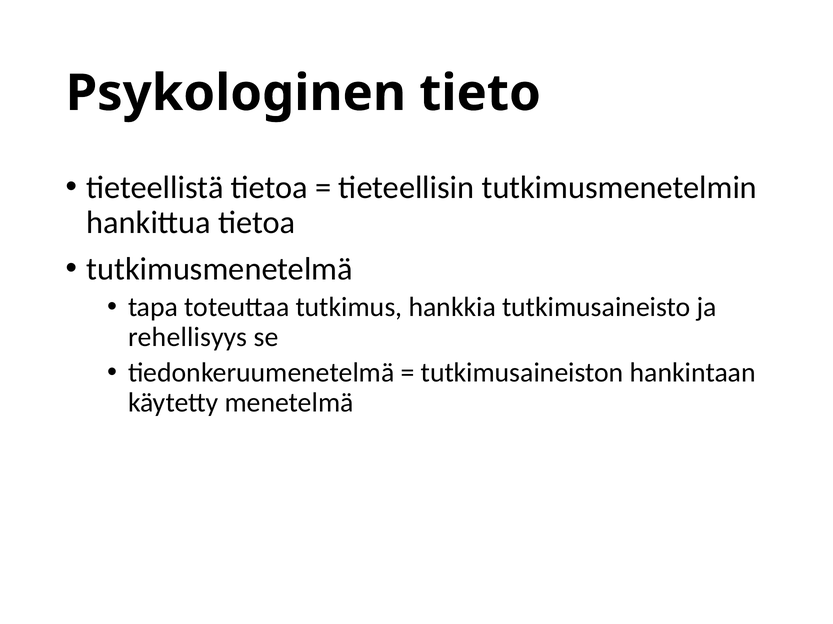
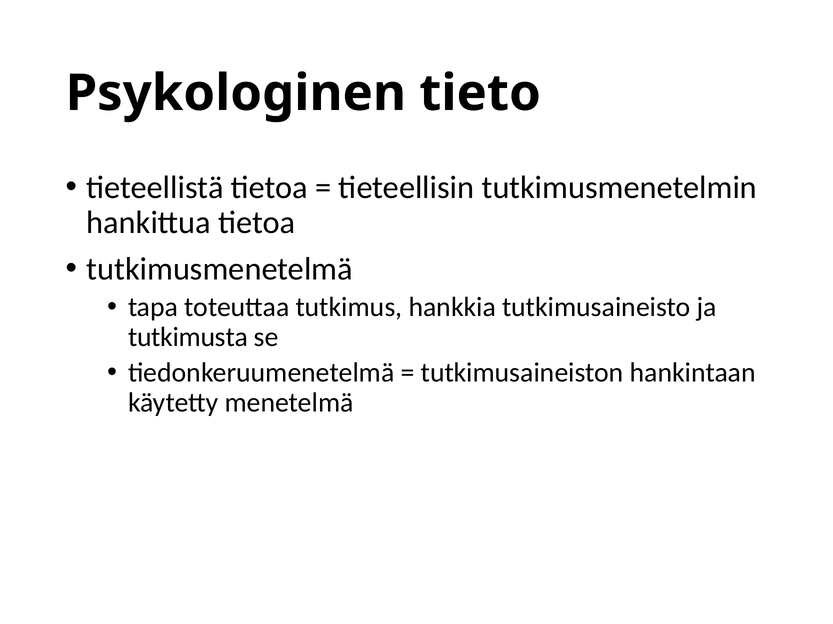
rehellisyys: rehellisyys -> tutkimusta
